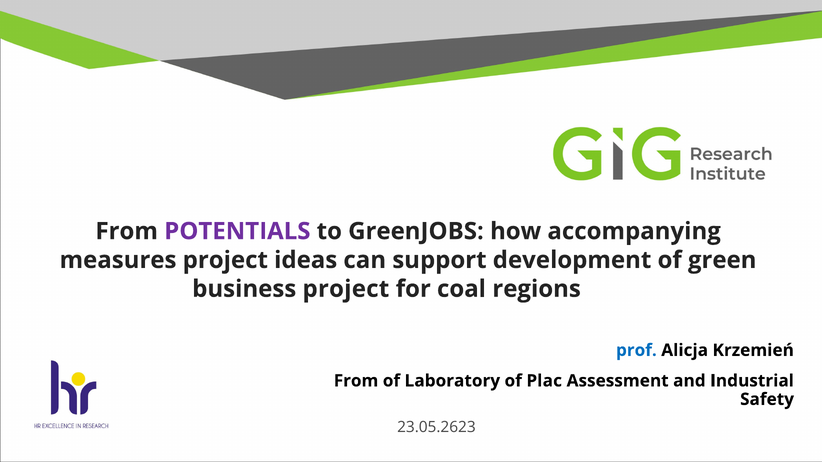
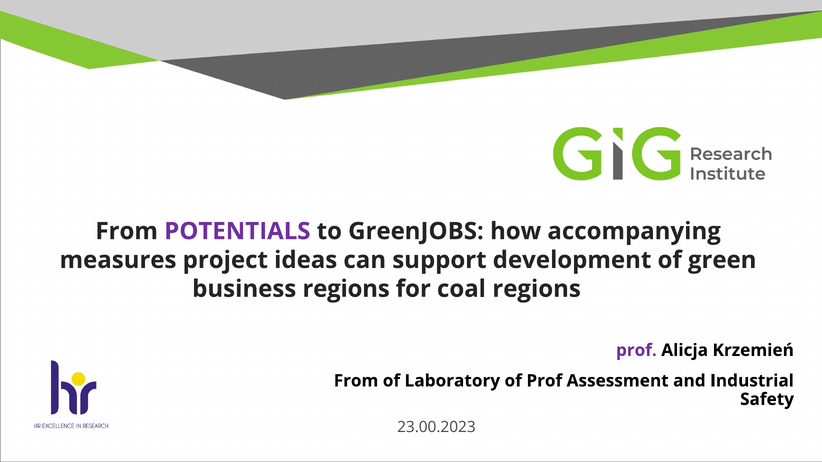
business project: project -> regions
prof at (636, 350) colour: blue -> purple
of Plac: Plac -> Prof
23.05.2623: 23.05.2623 -> 23.00.2023
